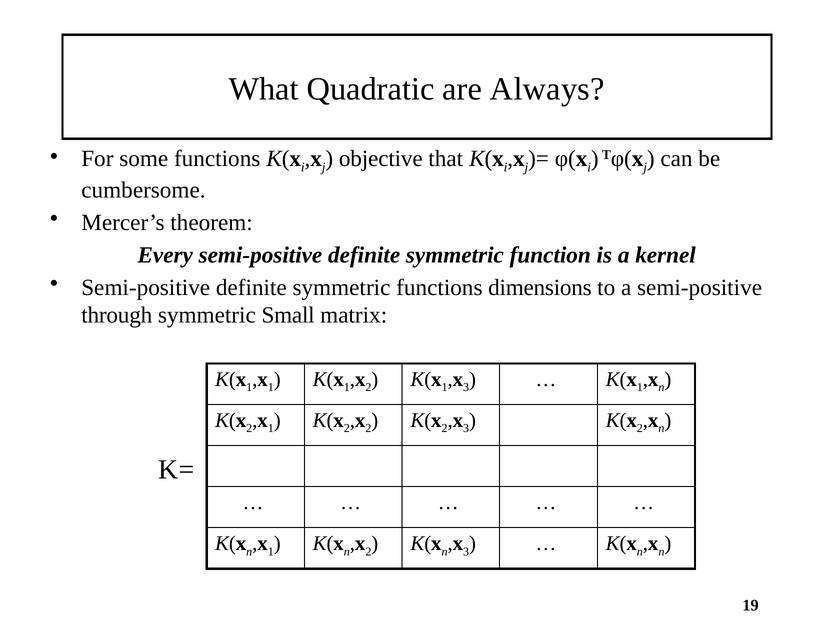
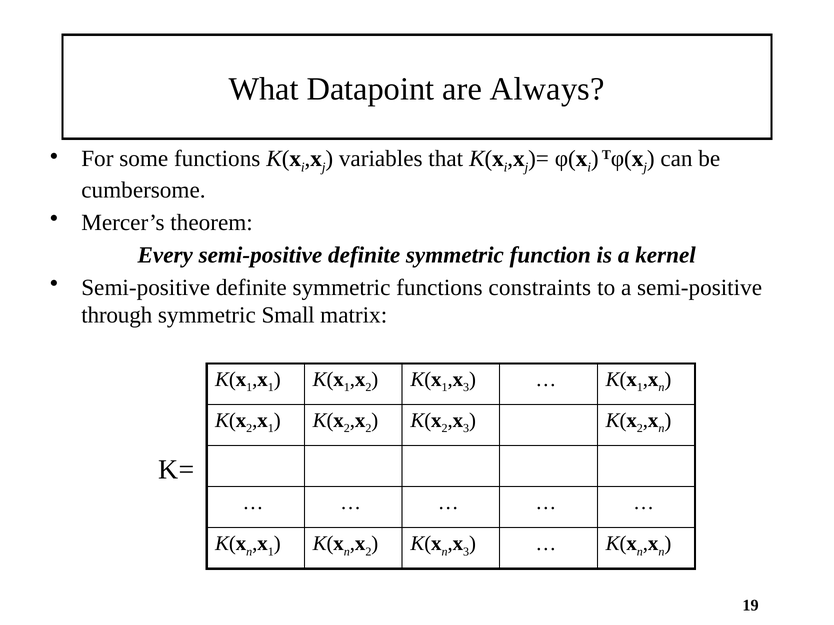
Quadratic: Quadratic -> Datapoint
objective: objective -> variables
dimensions: dimensions -> constraints
